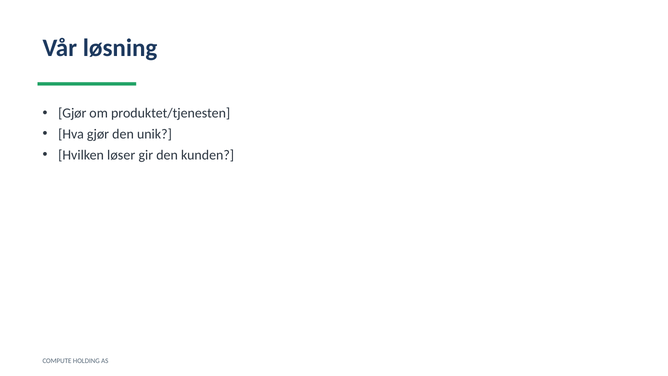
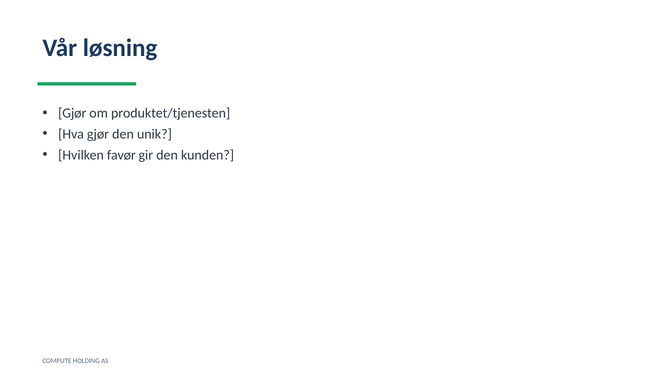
løser: løser -> favør
